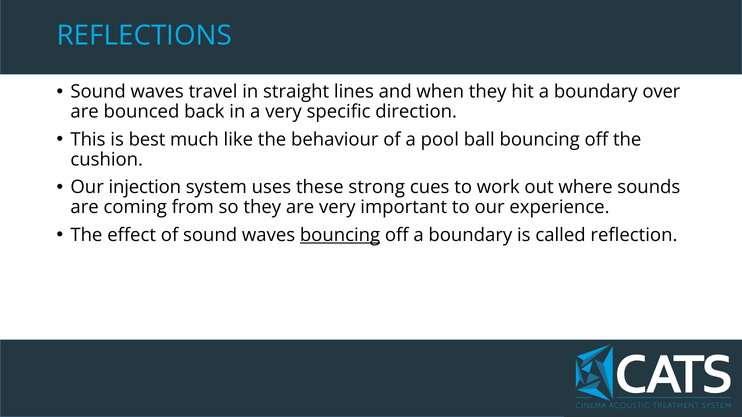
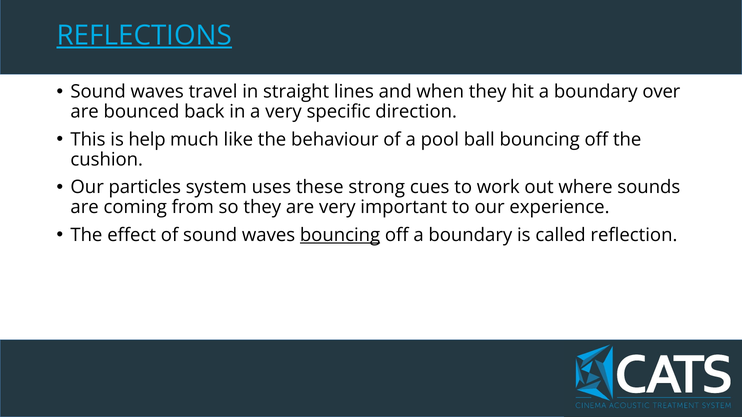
REFLECTIONS underline: none -> present
best: best -> help
injection: injection -> particles
